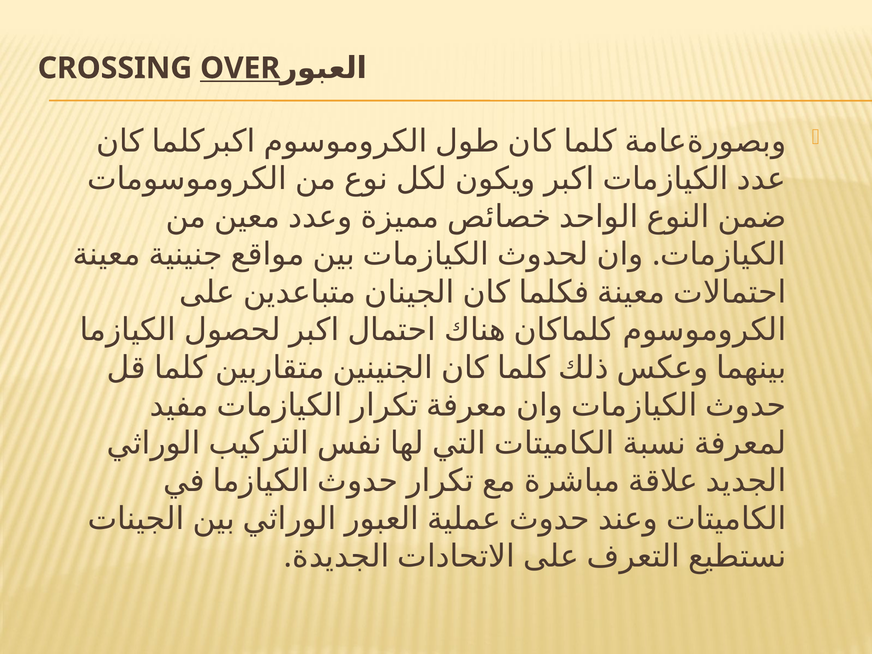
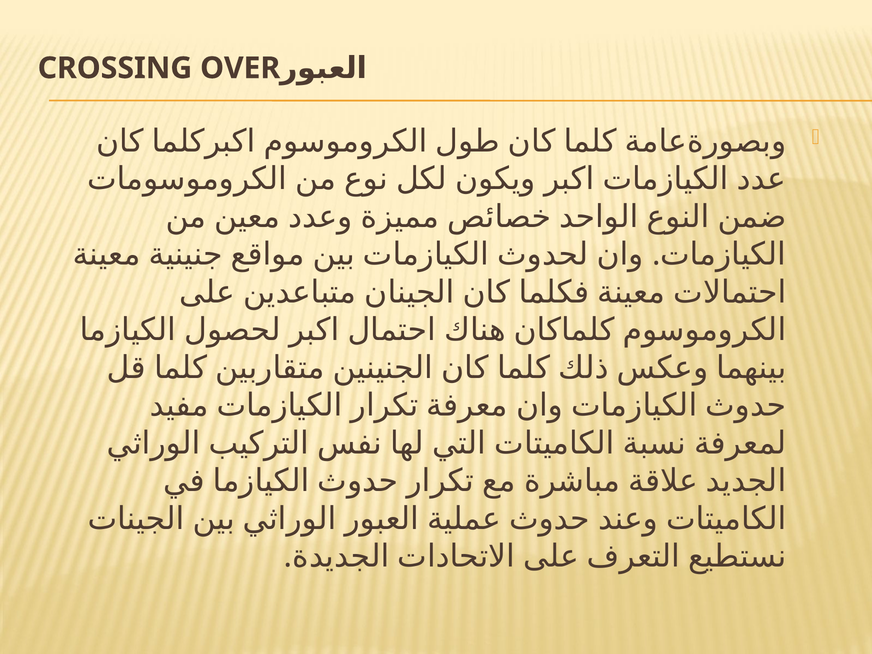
OVER underline: present -> none
